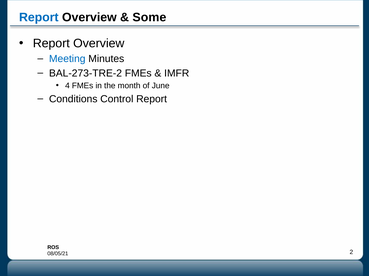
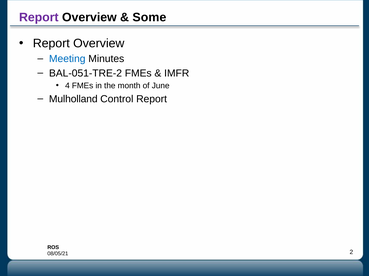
Report at (39, 17) colour: blue -> purple
BAL-273-TRE-2: BAL-273-TRE-2 -> BAL-051-TRE-2
Conditions: Conditions -> Mulholland
